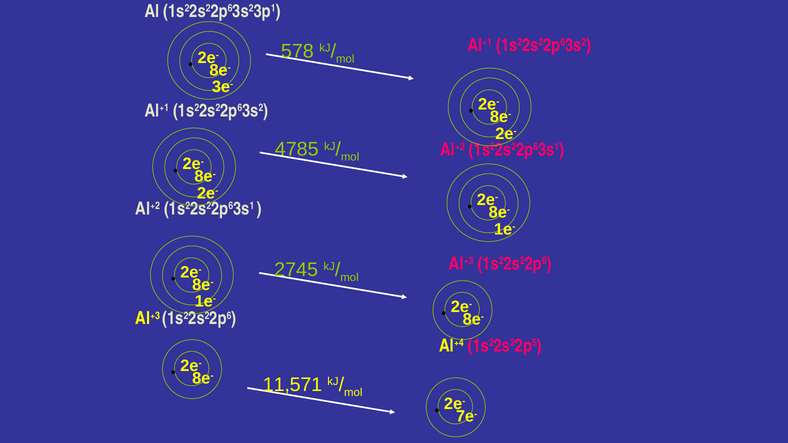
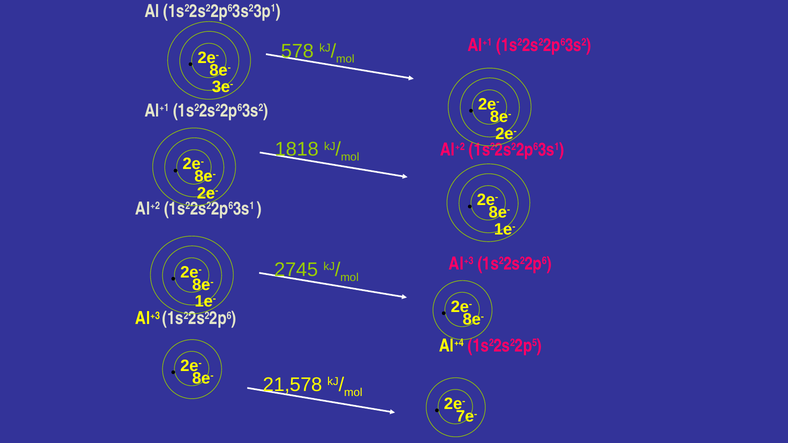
4785: 4785 -> 1818
11,571: 11,571 -> 21,578
